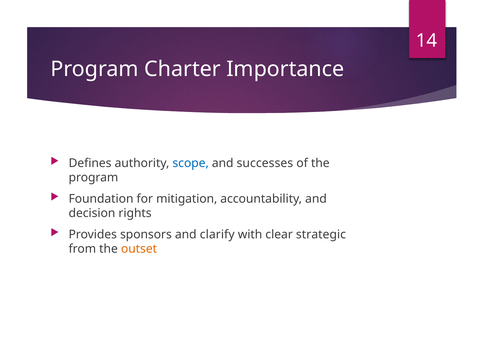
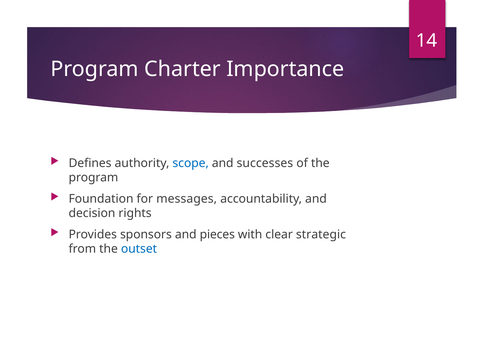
mitigation: mitigation -> messages
clarify: clarify -> pieces
outset colour: orange -> blue
